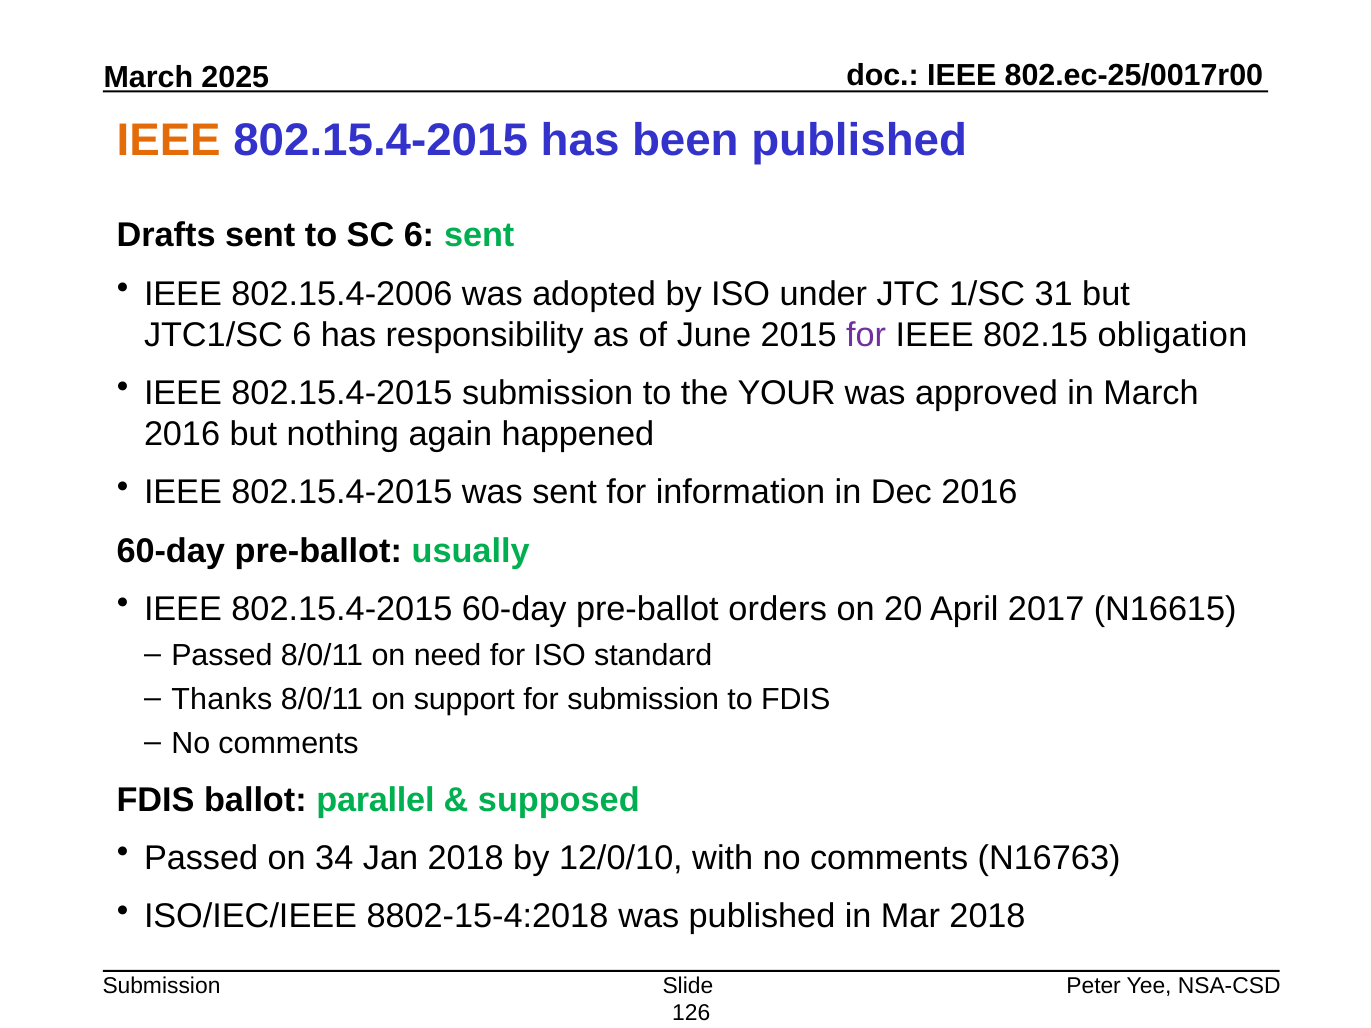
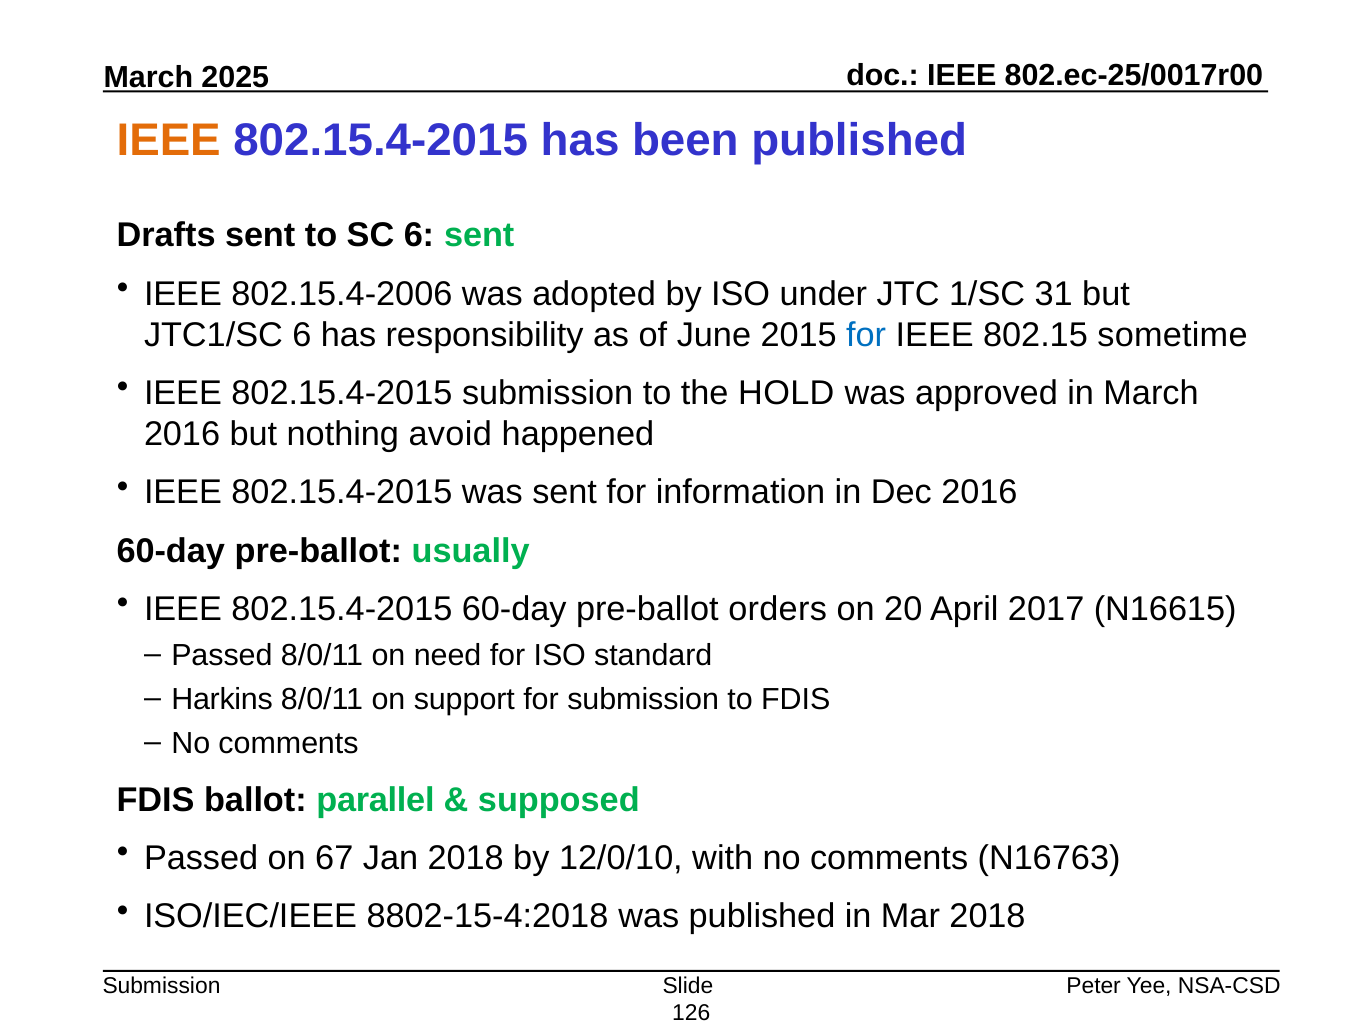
for at (866, 335) colour: purple -> blue
obligation: obligation -> sometime
YOUR: YOUR -> HOLD
again: again -> avoid
Thanks: Thanks -> Harkins
34: 34 -> 67
